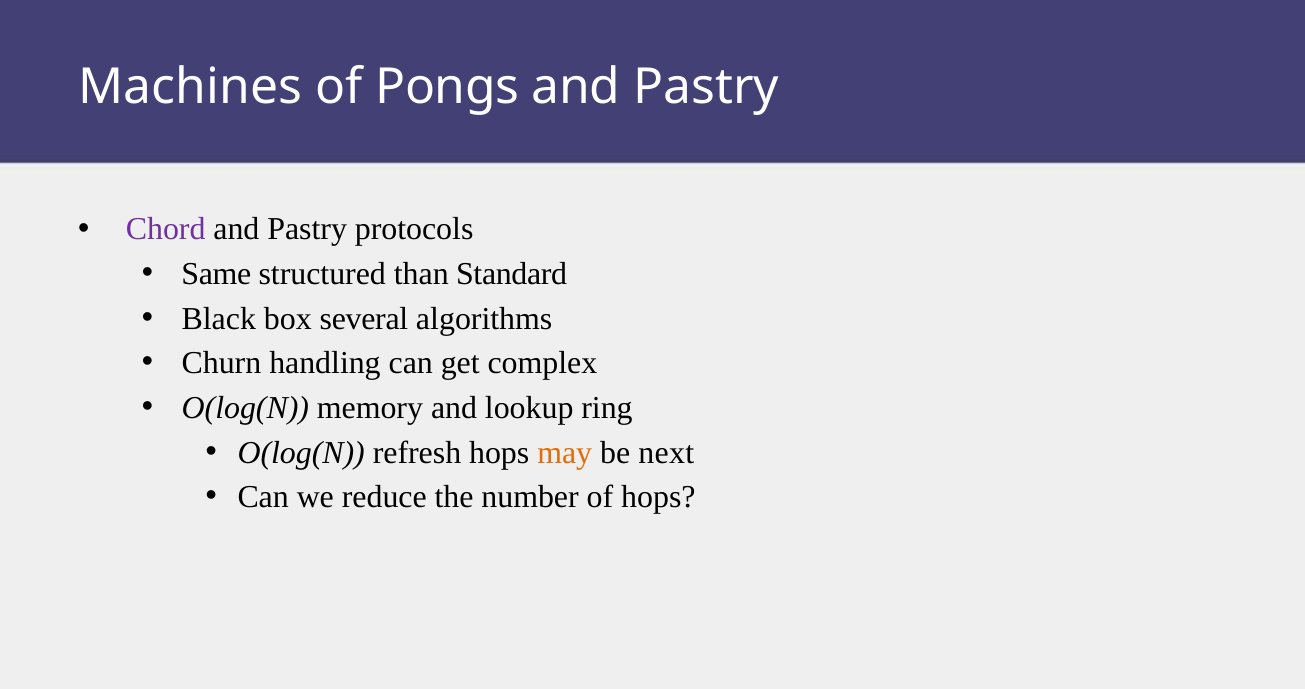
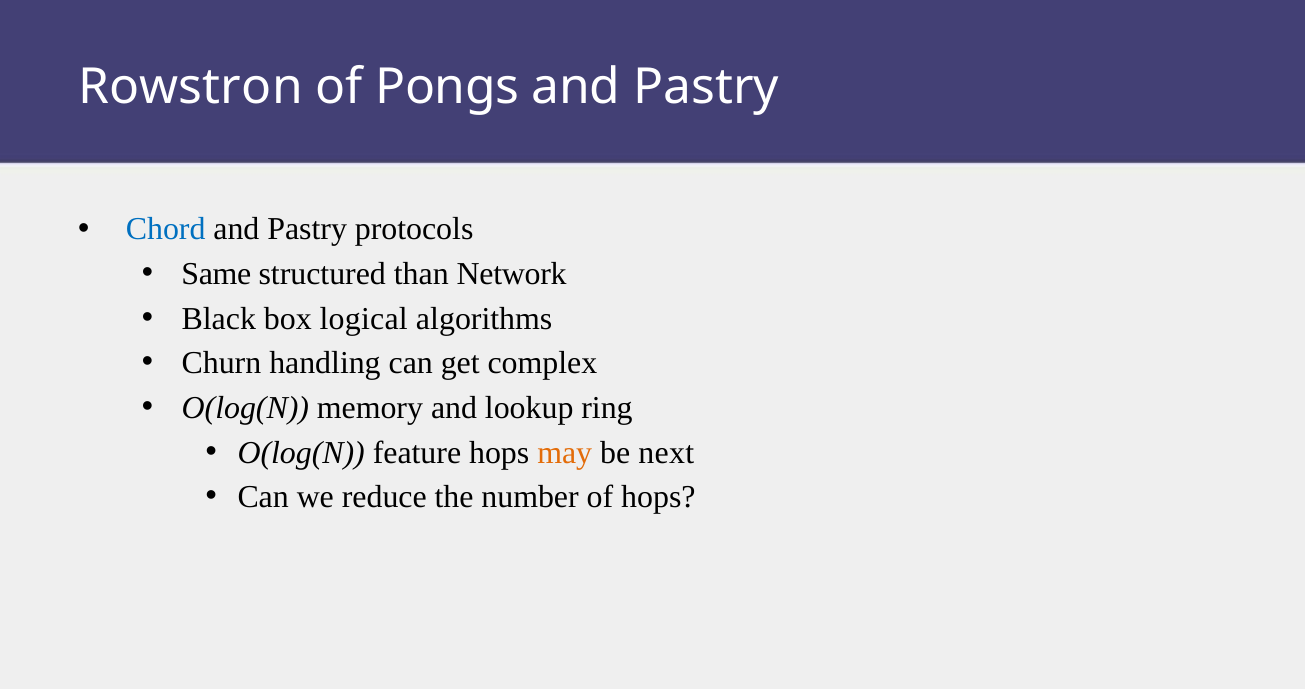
Machines: Machines -> Rowstron
Chord colour: purple -> blue
Standard: Standard -> Network
several: several -> logical
refresh: refresh -> feature
